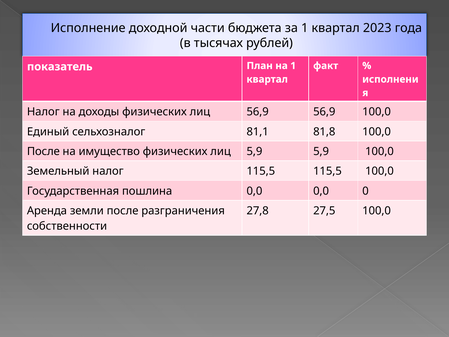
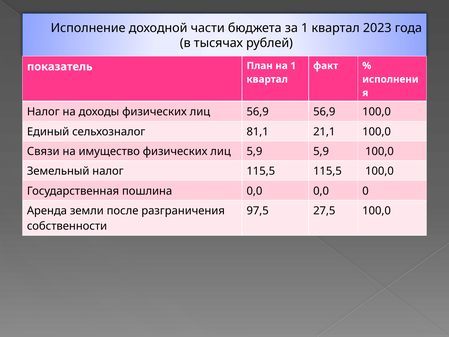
81,8: 81,8 -> 21,1
После at (43, 151): После -> Связи
27,8: 27,8 -> 97,5
